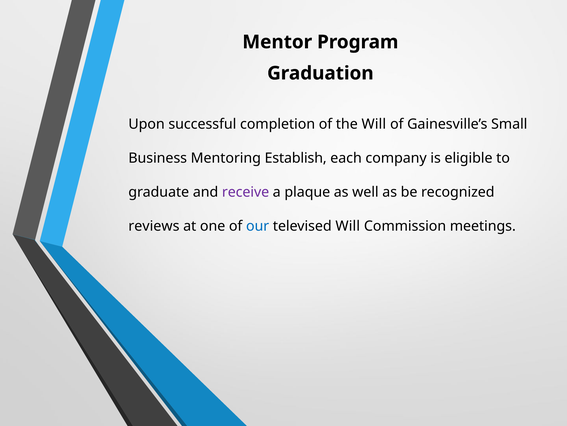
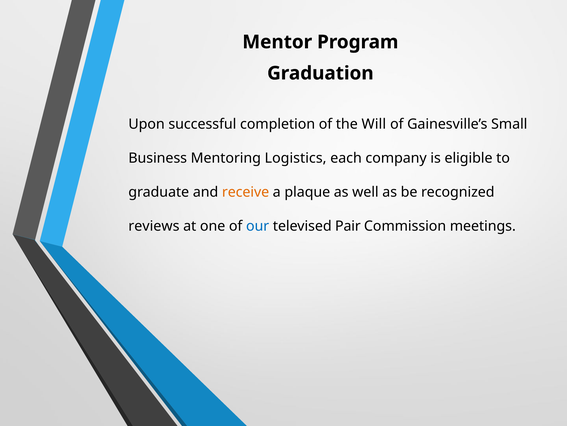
Establish: Establish -> Logistics
receive colour: purple -> orange
televised Will: Will -> Pair
